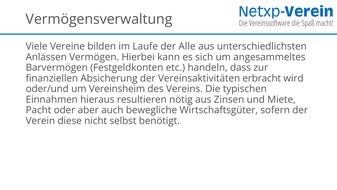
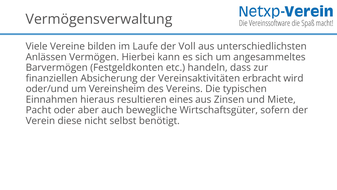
Alle: Alle -> Voll
nötig: nötig -> eines
